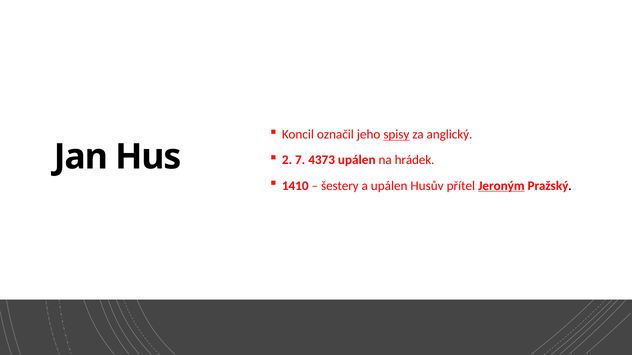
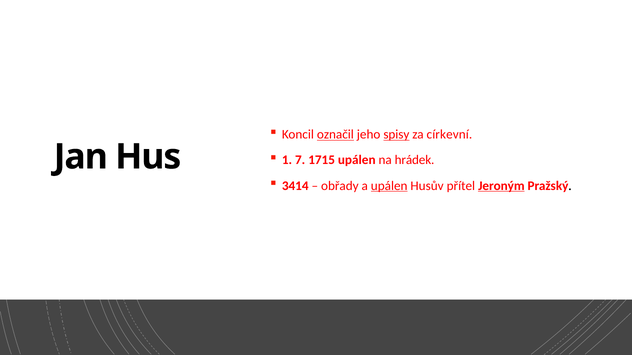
označil underline: none -> present
anglický: anglický -> církevní
2: 2 -> 1
4373: 4373 -> 1715
1410: 1410 -> 3414
šestery: šestery -> obřady
upálen at (389, 186) underline: none -> present
